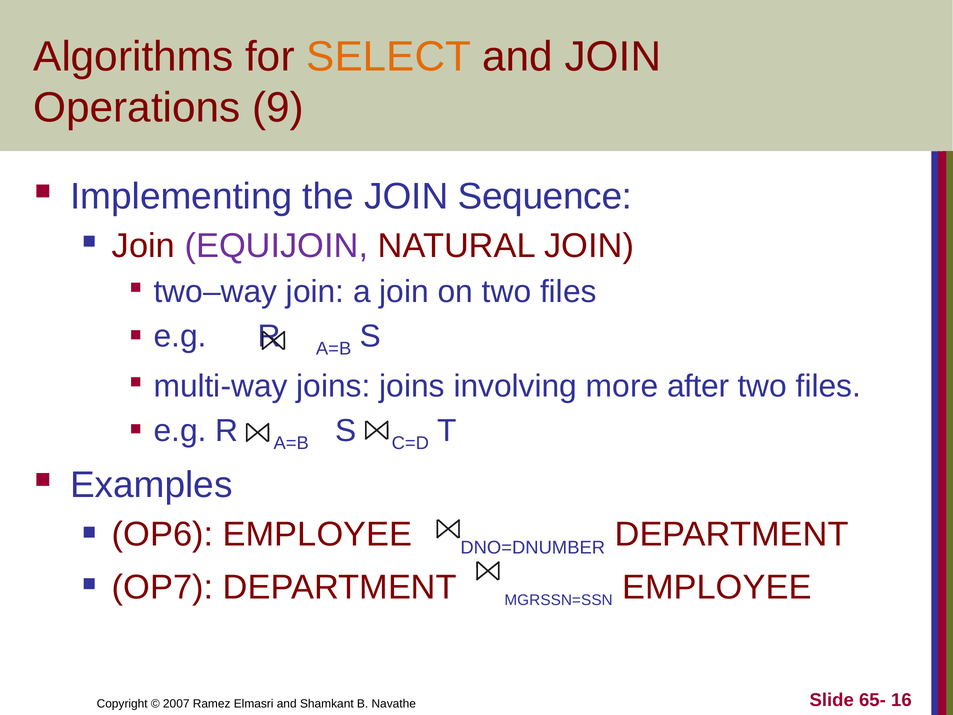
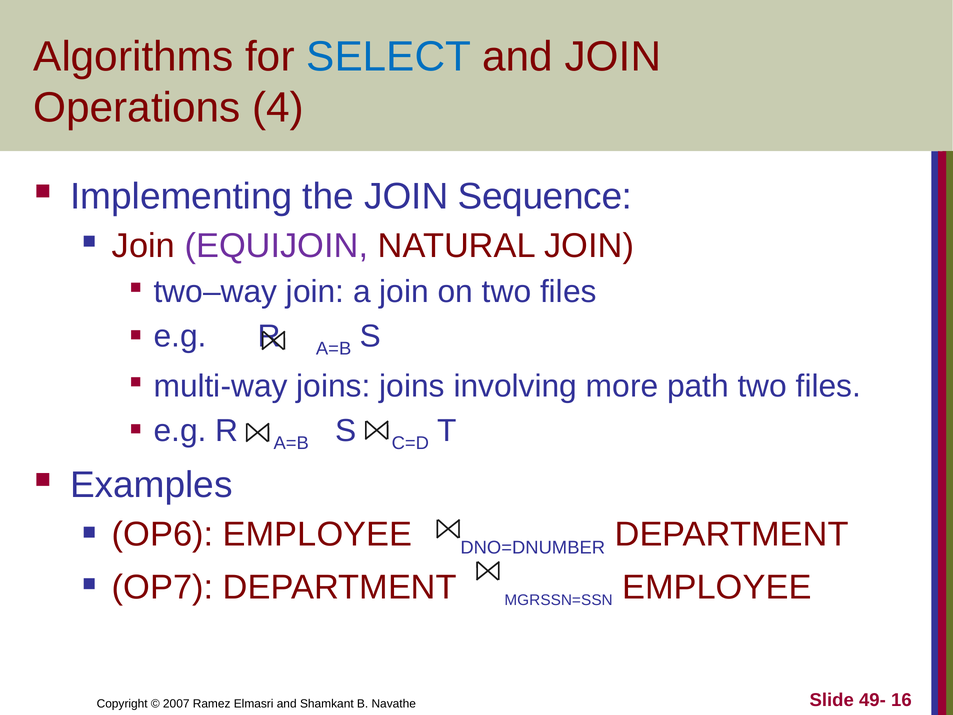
SELECT colour: orange -> blue
9: 9 -> 4
after: after -> path
65-: 65- -> 49-
